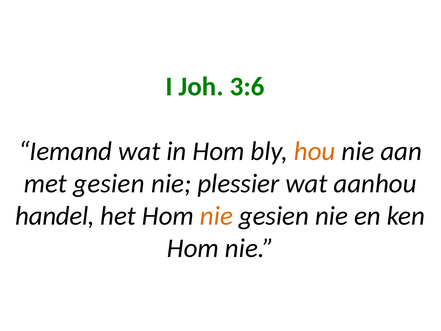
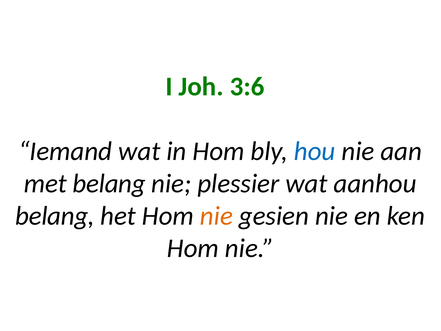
hou colour: orange -> blue
met gesien: gesien -> belang
handel at (55, 216): handel -> belang
